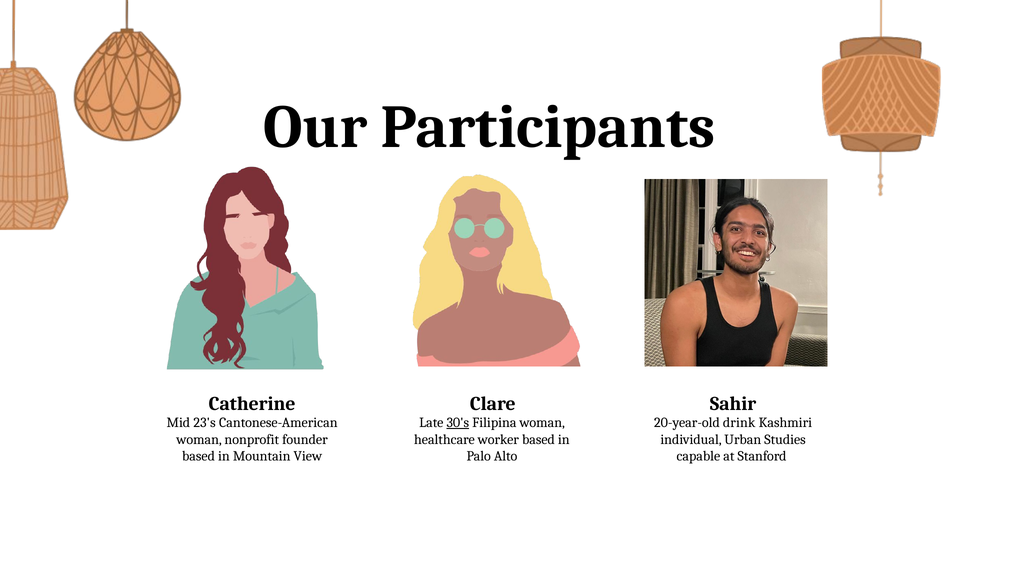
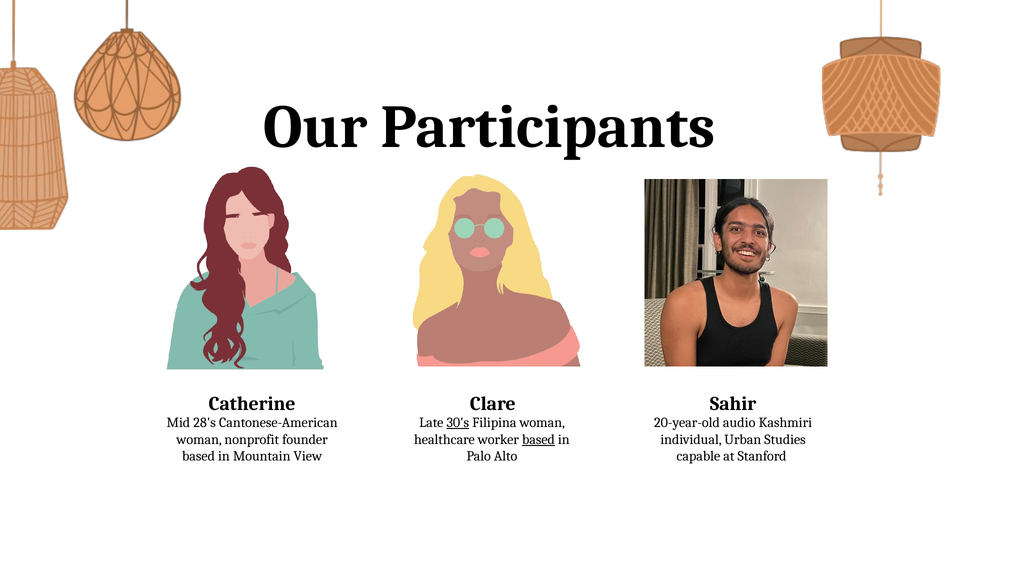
23's: 23's -> 28's
drink: drink -> audio
based at (538, 439) underline: none -> present
